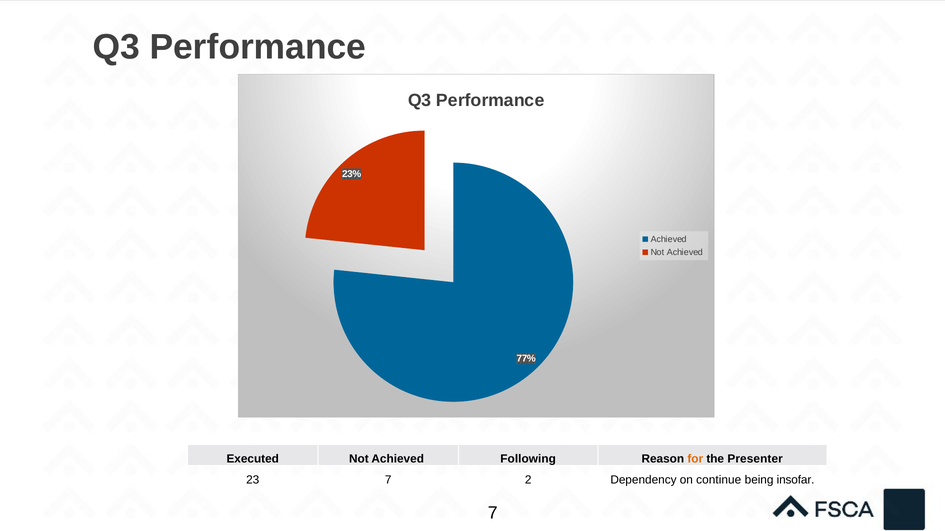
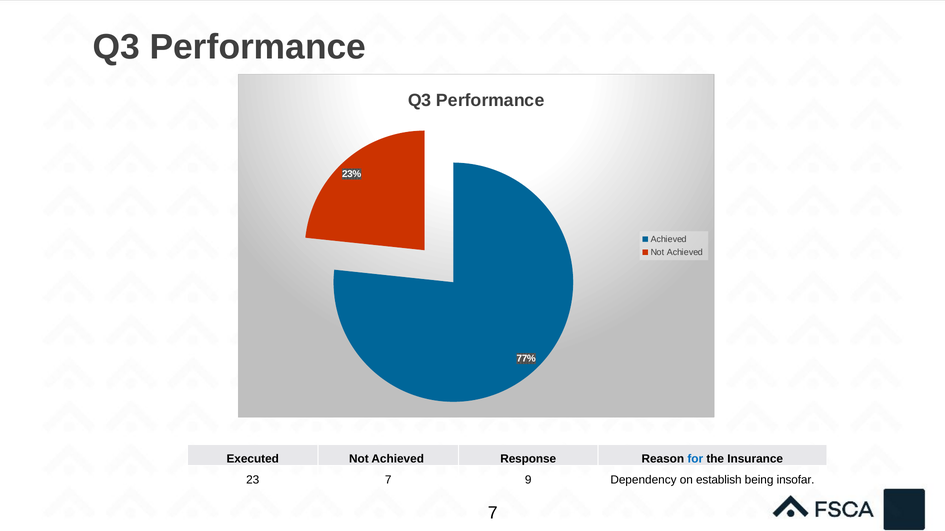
Following: Following -> Response
for colour: orange -> blue
Presenter: Presenter -> Insurance
2: 2 -> 9
continue: continue -> establish
